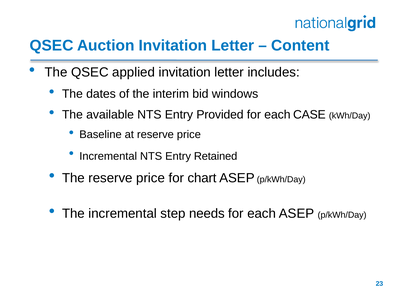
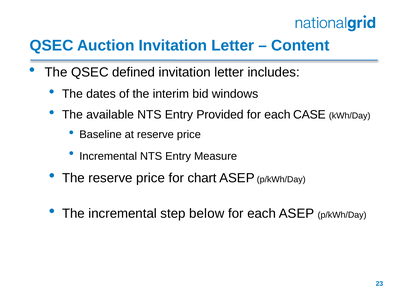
applied: applied -> defined
Retained: Retained -> Measure
needs: needs -> below
